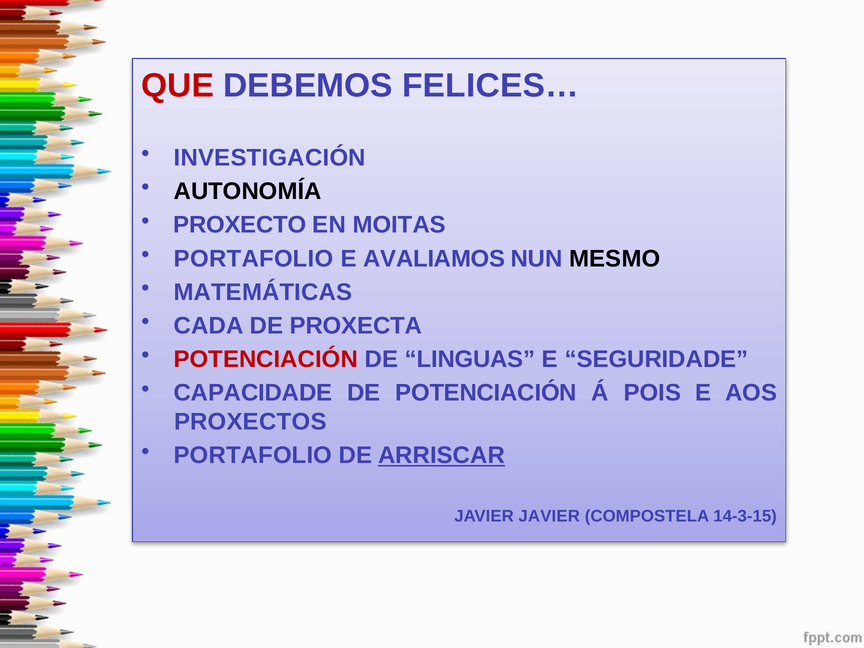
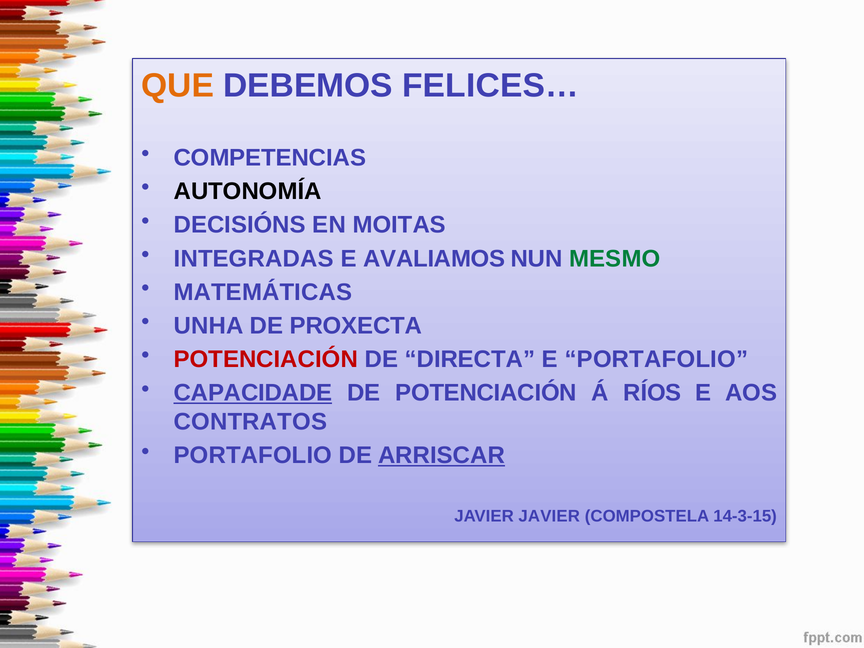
QUE colour: red -> orange
INVESTIGACIÓN: INVESTIGACIÓN -> COMPETENCIAS
PROXECTO: PROXECTO -> DECISIÓNS
PORTAFOLIO at (254, 259): PORTAFOLIO -> INTEGRADAS
MESMO colour: black -> green
CADA: CADA -> UNHA
LINGUAS: LINGUAS -> DIRECTA
E SEGURIDADE: SEGURIDADE -> PORTAFOLIO
CAPACIDADE underline: none -> present
POIS: POIS -> RÍOS
PROXECTOS: PROXECTOS -> CONTRATOS
